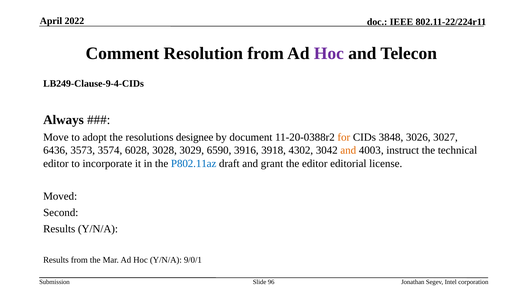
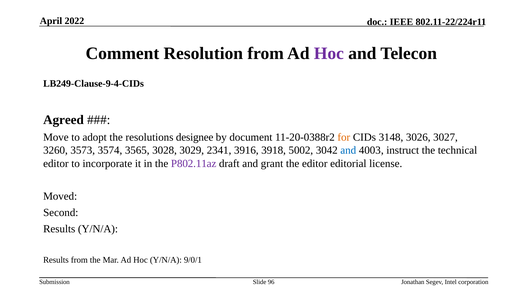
Always: Always -> Agreed
3848: 3848 -> 3148
6436: 6436 -> 3260
6028: 6028 -> 3565
6590: 6590 -> 2341
4302: 4302 -> 5002
and at (348, 150) colour: orange -> blue
P802.11az colour: blue -> purple
